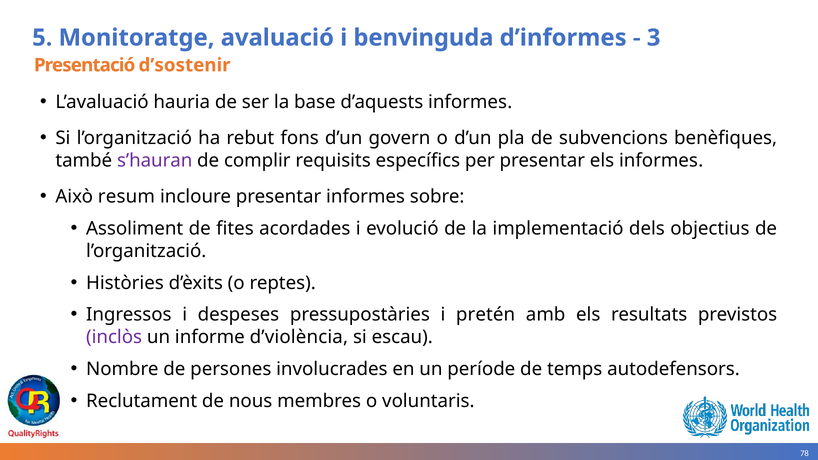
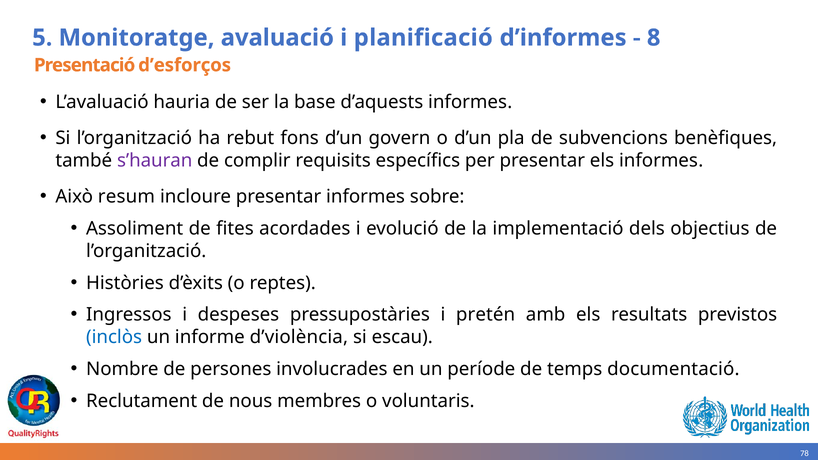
benvinguda: benvinguda -> planificació
3: 3 -> 8
d’sostenir: d’sostenir -> d’esforços
inclòs colour: purple -> blue
autodefensors: autodefensors -> documentació
